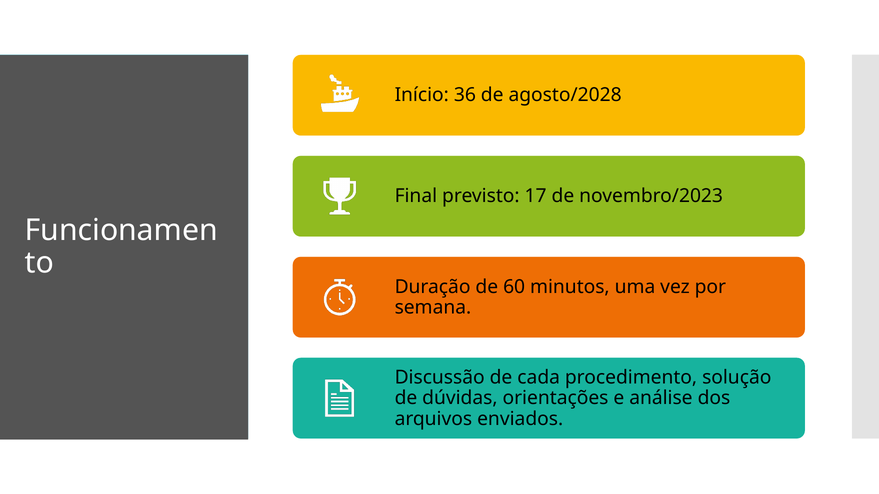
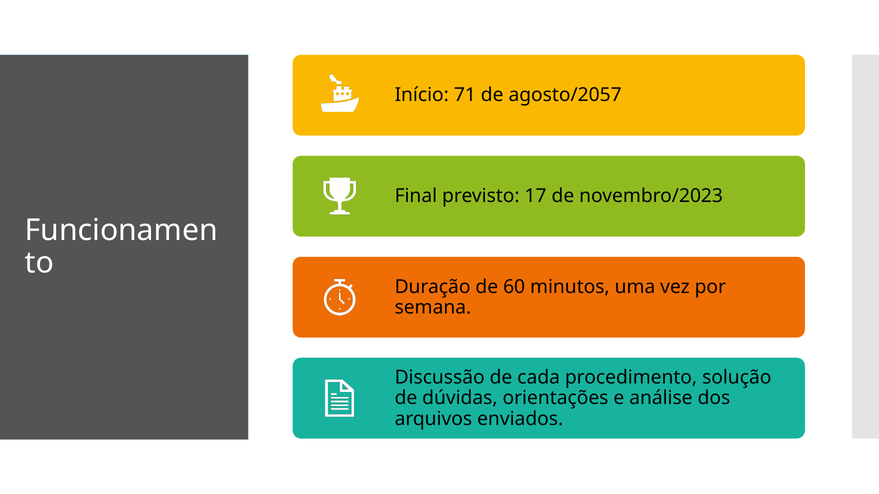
36: 36 -> 71
agosto/2028: agosto/2028 -> agosto/2057
